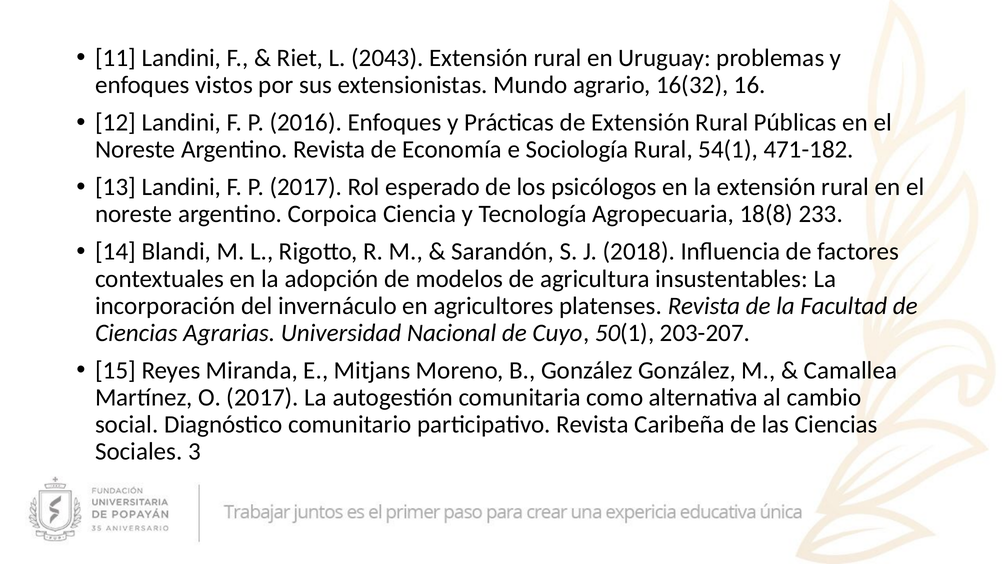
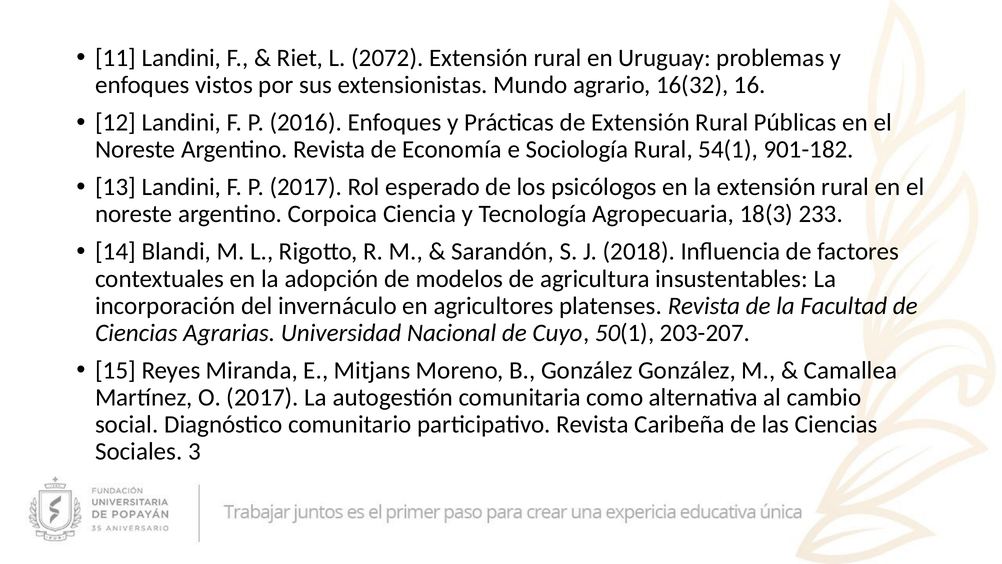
2043: 2043 -> 2072
471-182: 471-182 -> 901-182
18(8: 18(8 -> 18(3
